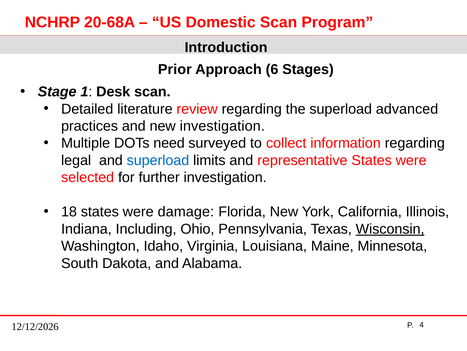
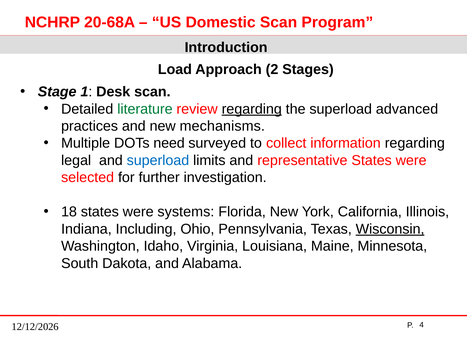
Prior: Prior -> Load
6: 6 -> 2
literature colour: black -> green
regarding at (252, 109) underline: none -> present
new investigation: investigation -> mechanisms
damage: damage -> systems
